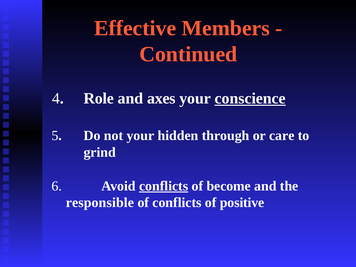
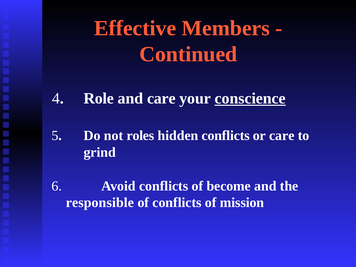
and axes: axes -> care
not your: your -> roles
hidden through: through -> conflicts
conflicts at (164, 186) underline: present -> none
positive: positive -> mission
